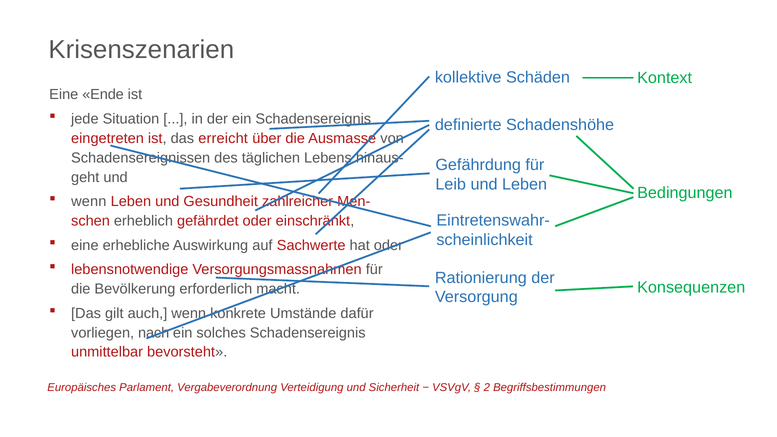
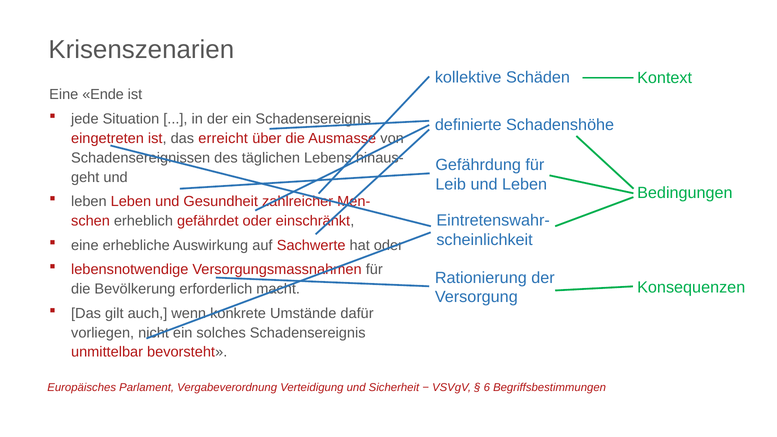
wenn at (89, 202): wenn -> leben
nach: nach -> nicht
2: 2 -> 6
